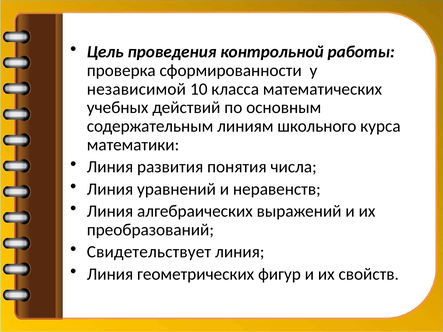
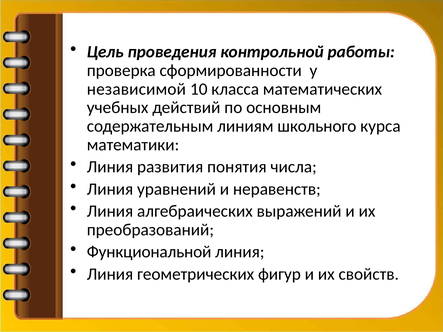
Свидетельствует: Свидетельствует -> Функциональной
